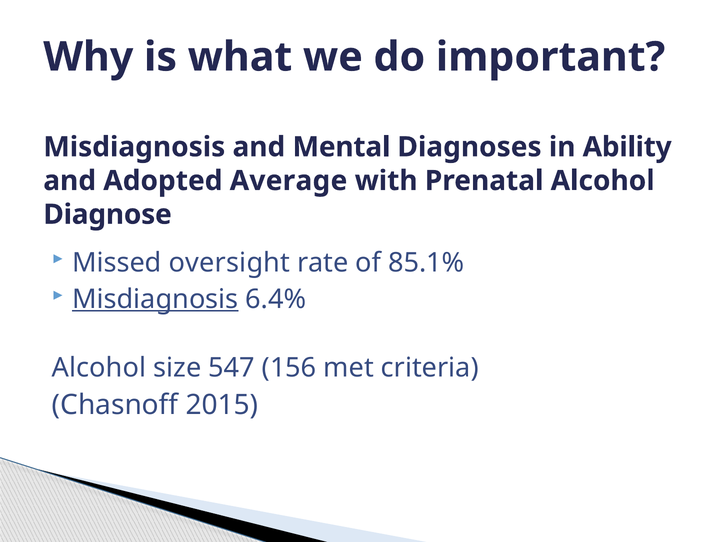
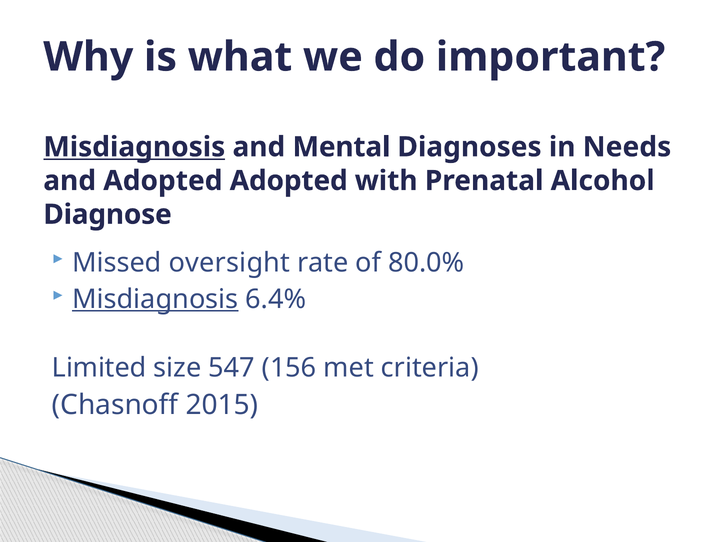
Misdiagnosis at (134, 147) underline: none -> present
Ability: Ability -> Needs
Adopted Average: Average -> Adopted
85.1%: 85.1% -> 80.0%
Alcohol at (99, 368): Alcohol -> Limited
